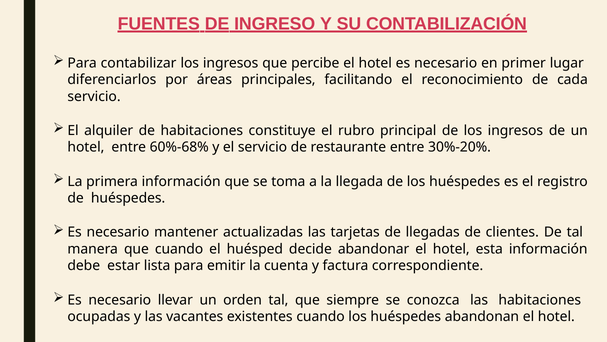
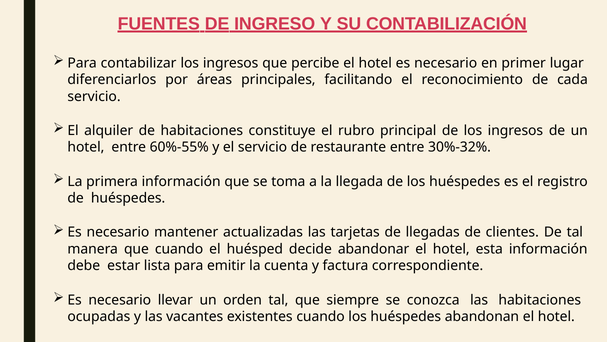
60%-68%: 60%-68% -> 60%-55%
30%-20%: 30%-20% -> 30%-32%
